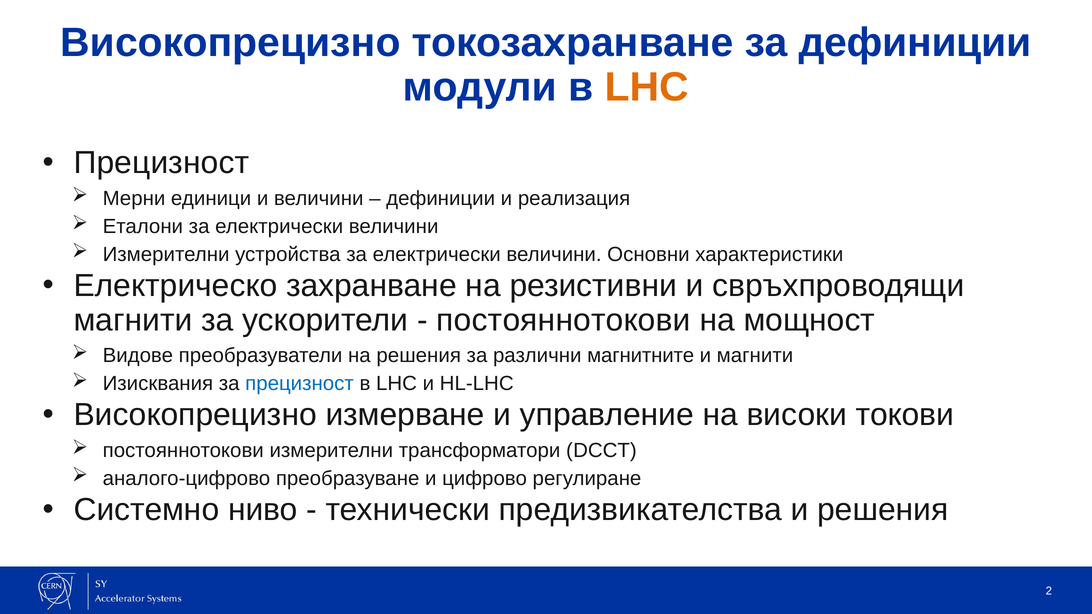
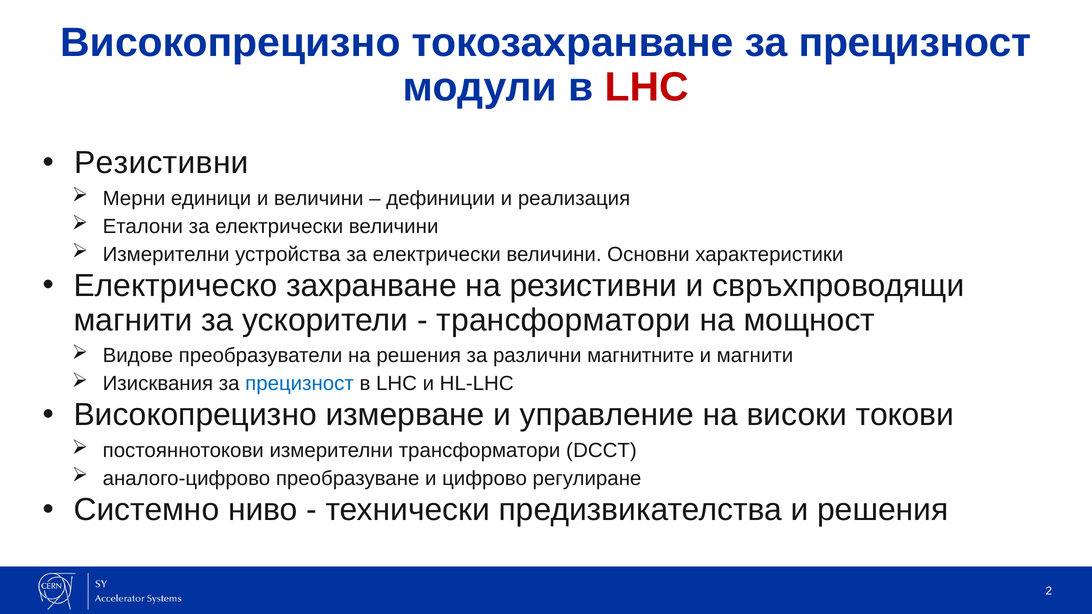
токозахранване за дефиниции: дефиниции -> прецизност
LHC at (647, 87) colour: orange -> red
Прецизност at (162, 163): Прецизност -> Резистивни
постояннотокови at (564, 320): постояннотокови -> трансформатори
